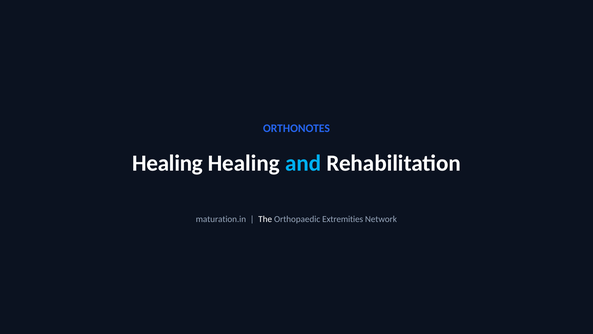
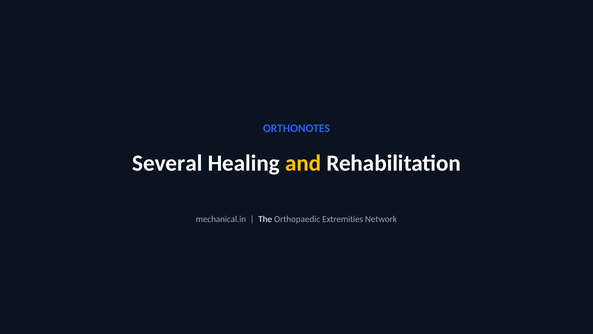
Healing at (167, 163): Healing -> Several
and colour: light blue -> yellow
maturation.in: maturation.in -> mechanical.in
